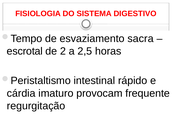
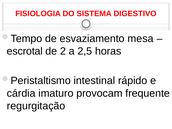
sacra: sacra -> mesa
